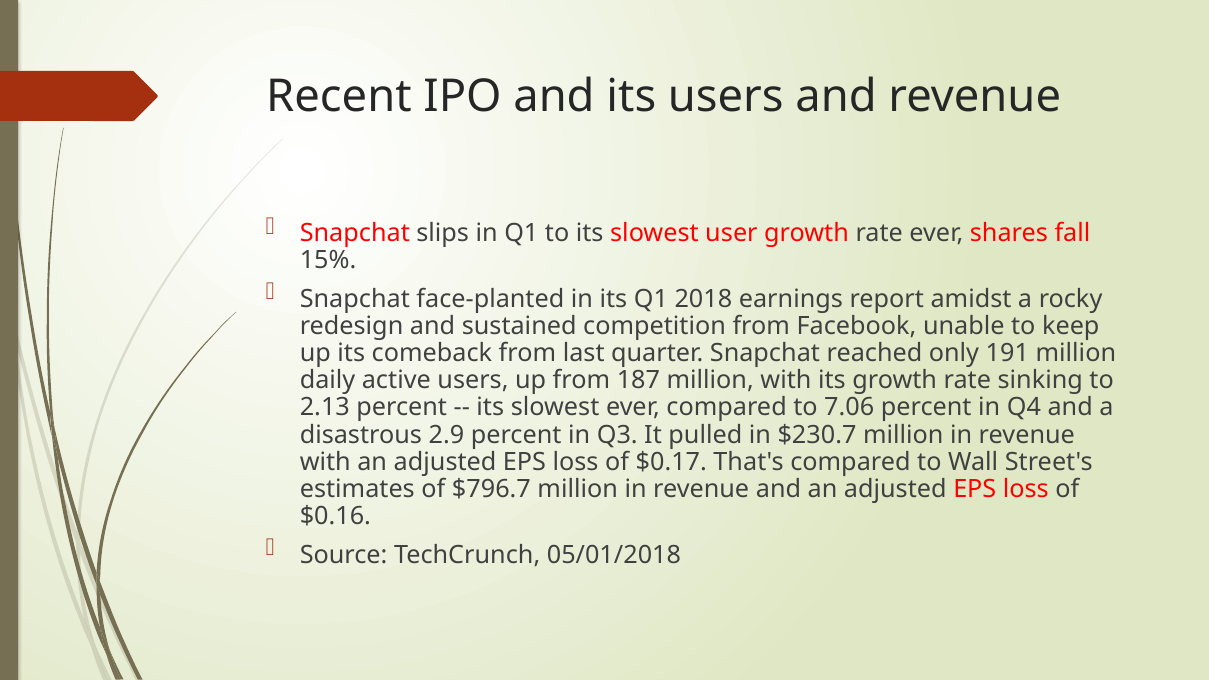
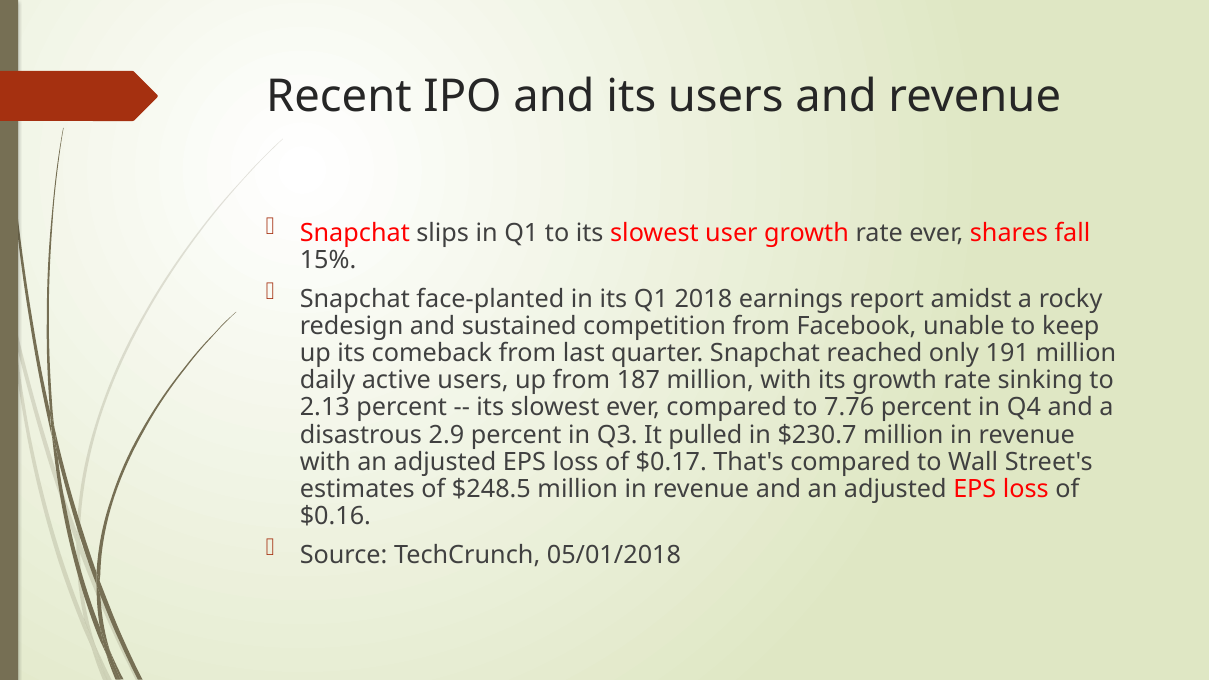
7.06: 7.06 -> 7.76
$796.7: $796.7 -> $248.5
